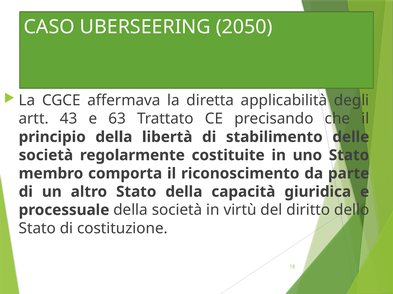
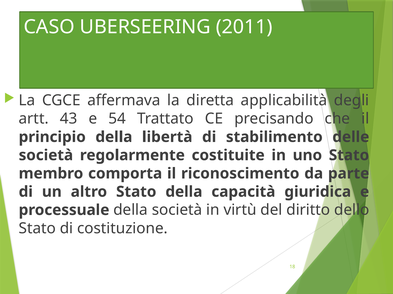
2050: 2050 -> 2011
63: 63 -> 54
